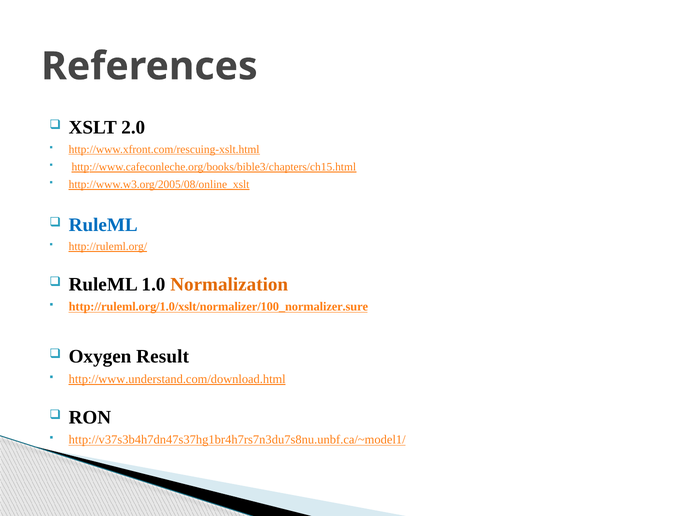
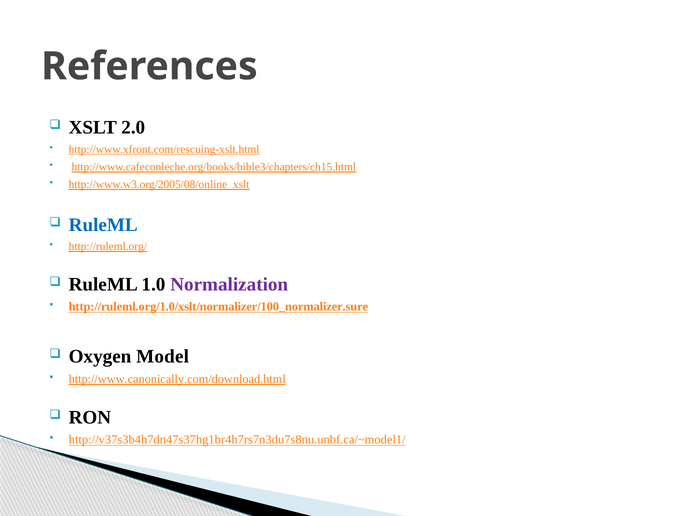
Normalization colour: orange -> purple
Result: Result -> Model
http://www.understand.com/download.html: http://www.understand.com/download.html -> http://www.canonically.com/download.html
